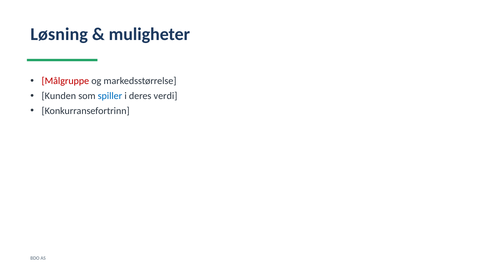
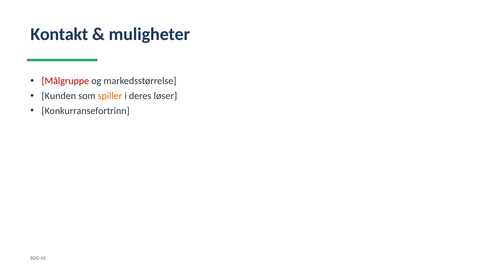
Løsning: Løsning -> Kontakt
spiller colour: blue -> orange
verdi: verdi -> løser
